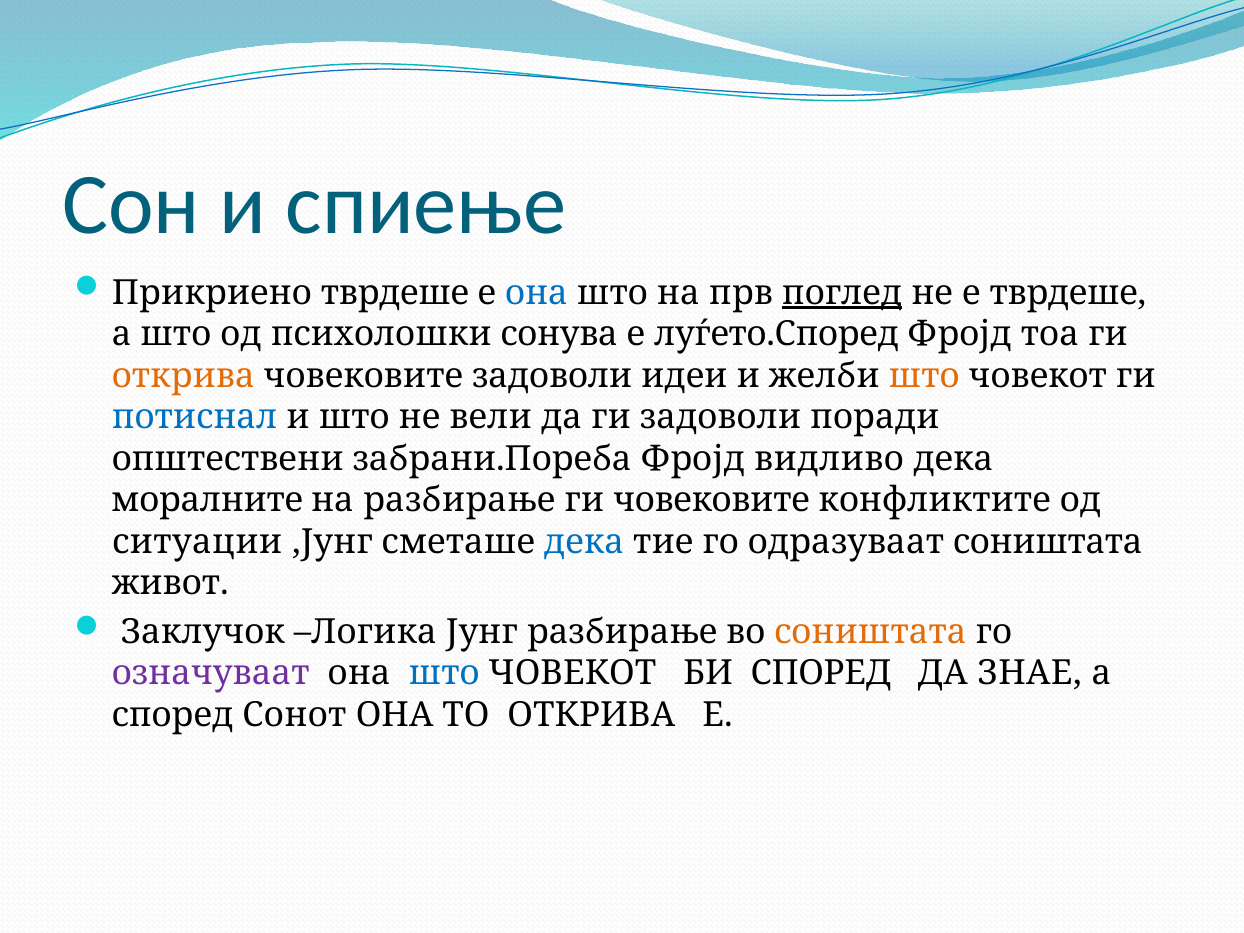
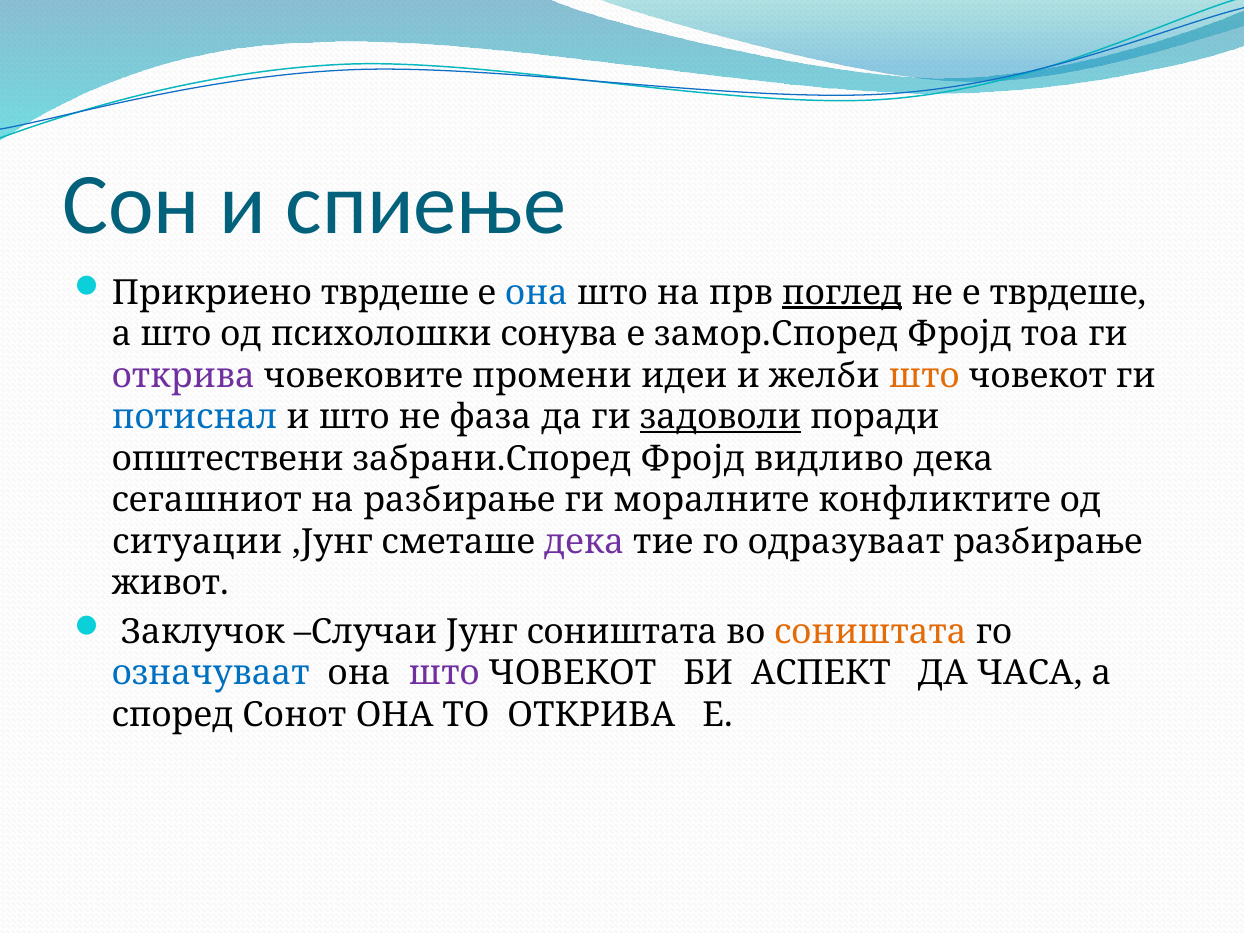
луѓето.Според: луѓето.Според -> замор.Според
открива at (183, 376) colour: orange -> purple
човековите задоволи: задоволи -> промени
вели: вели -> фаза
задоволи at (721, 417) underline: none -> present
забрани.Пореба: забрани.Пореба -> забрани.Според
моралните: моралните -> сегашниот
ги човековите: човековите -> моралните
дека at (584, 542) colour: blue -> purple
одразуваат соништата: соништата -> разбирање
Логика: Логика -> Случаи
Јунг разбирање: разбирање -> соништата
означуваат colour: purple -> blue
што at (444, 673) colour: blue -> purple
БИ СПОРЕД: СПОРЕД -> АСПЕКТ
ЗНАЕ: ЗНАЕ -> ЧАСА
